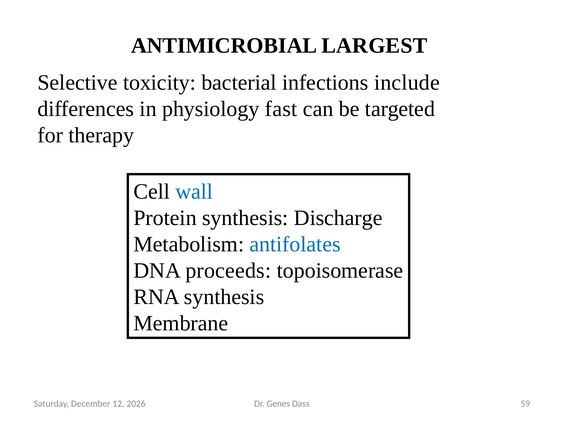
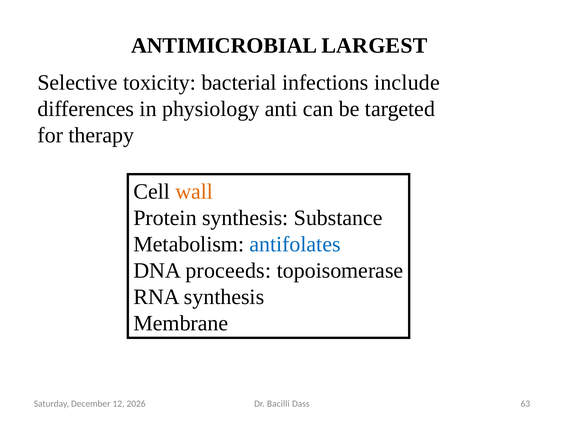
fast: fast -> anti
wall colour: blue -> orange
Discharge: Discharge -> Substance
Genes: Genes -> Bacilli
59: 59 -> 63
